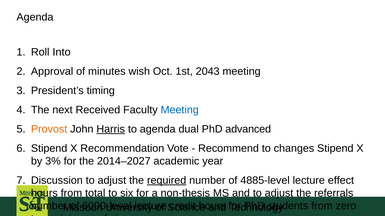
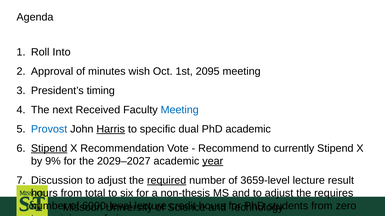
2043: 2043 -> 2095
Provost colour: orange -> blue
to agenda: agenda -> specific
PhD advanced: advanced -> academic
Stipend at (49, 149) underline: none -> present
changes: changes -> currently
3%: 3% -> 9%
2014–2027: 2014–2027 -> 2029–2027
year underline: none -> present
4885-level: 4885-level -> 3659-level
effect: effect -> result
referrals: referrals -> requires
